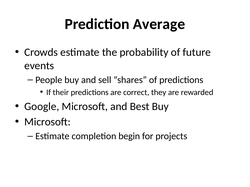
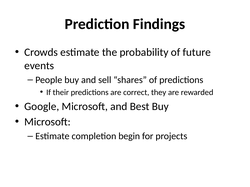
Average: Average -> Findings
